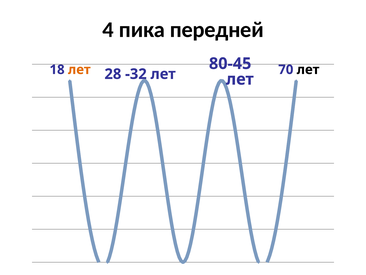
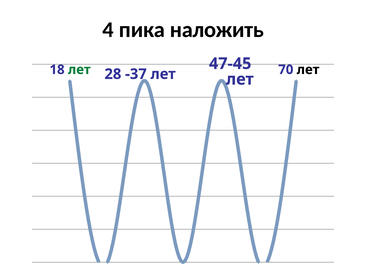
передней: передней -> наложить
80-45: 80-45 -> 47-45
лет at (79, 70) colour: orange -> green
-32: -32 -> -37
